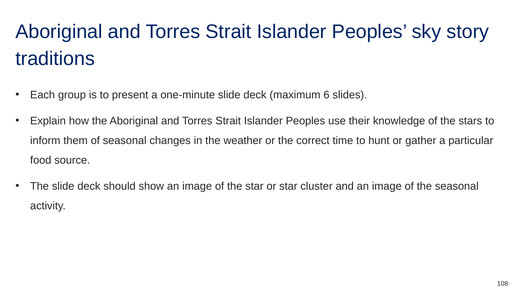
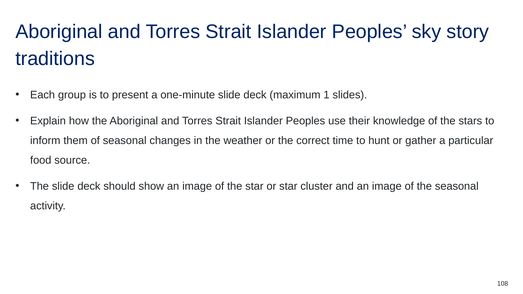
6: 6 -> 1
